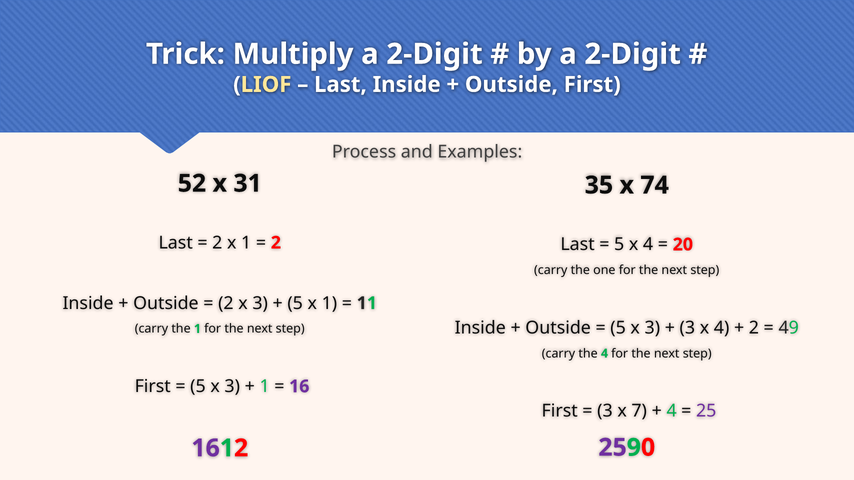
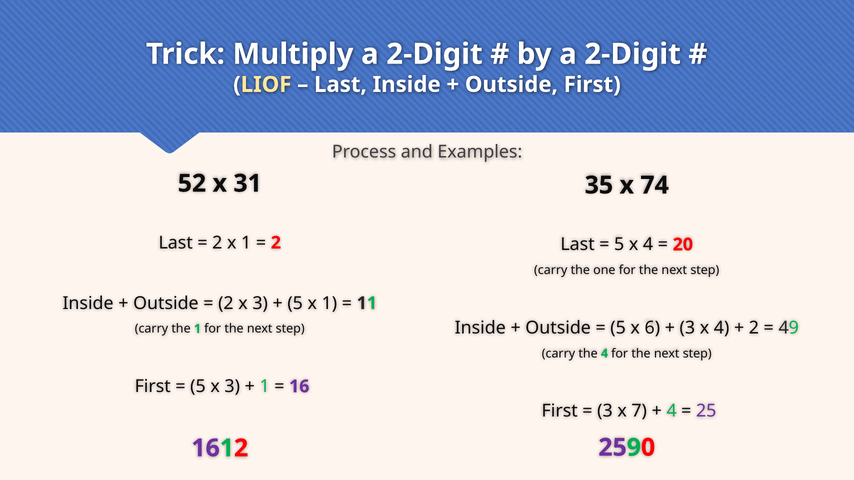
3 at (652, 328): 3 -> 6
